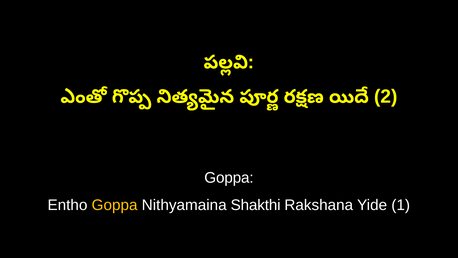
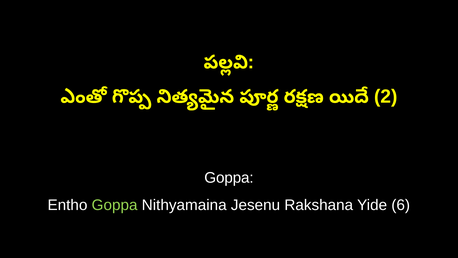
Goppa at (115, 205) colour: yellow -> light green
Shakthi: Shakthi -> Jesenu
1: 1 -> 6
